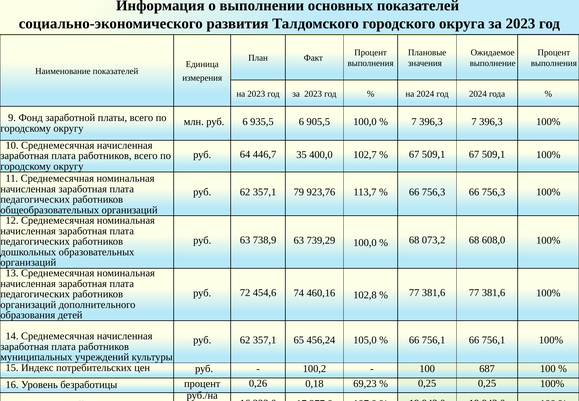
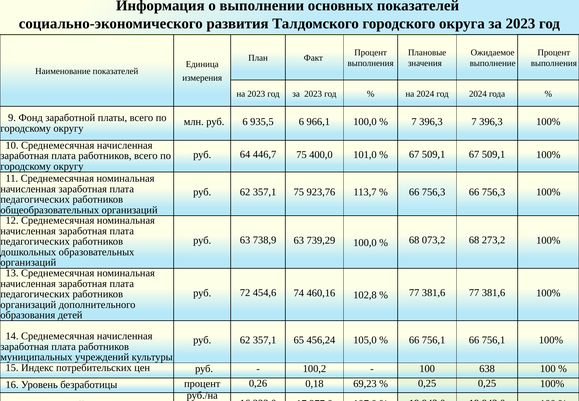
905,5: 905,5 -> 966,1
446,7 35: 35 -> 75
102,7: 102,7 -> 101,0
357,1 79: 79 -> 75
608,0: 608,0 -> 273,2
687: 687 -> 638
